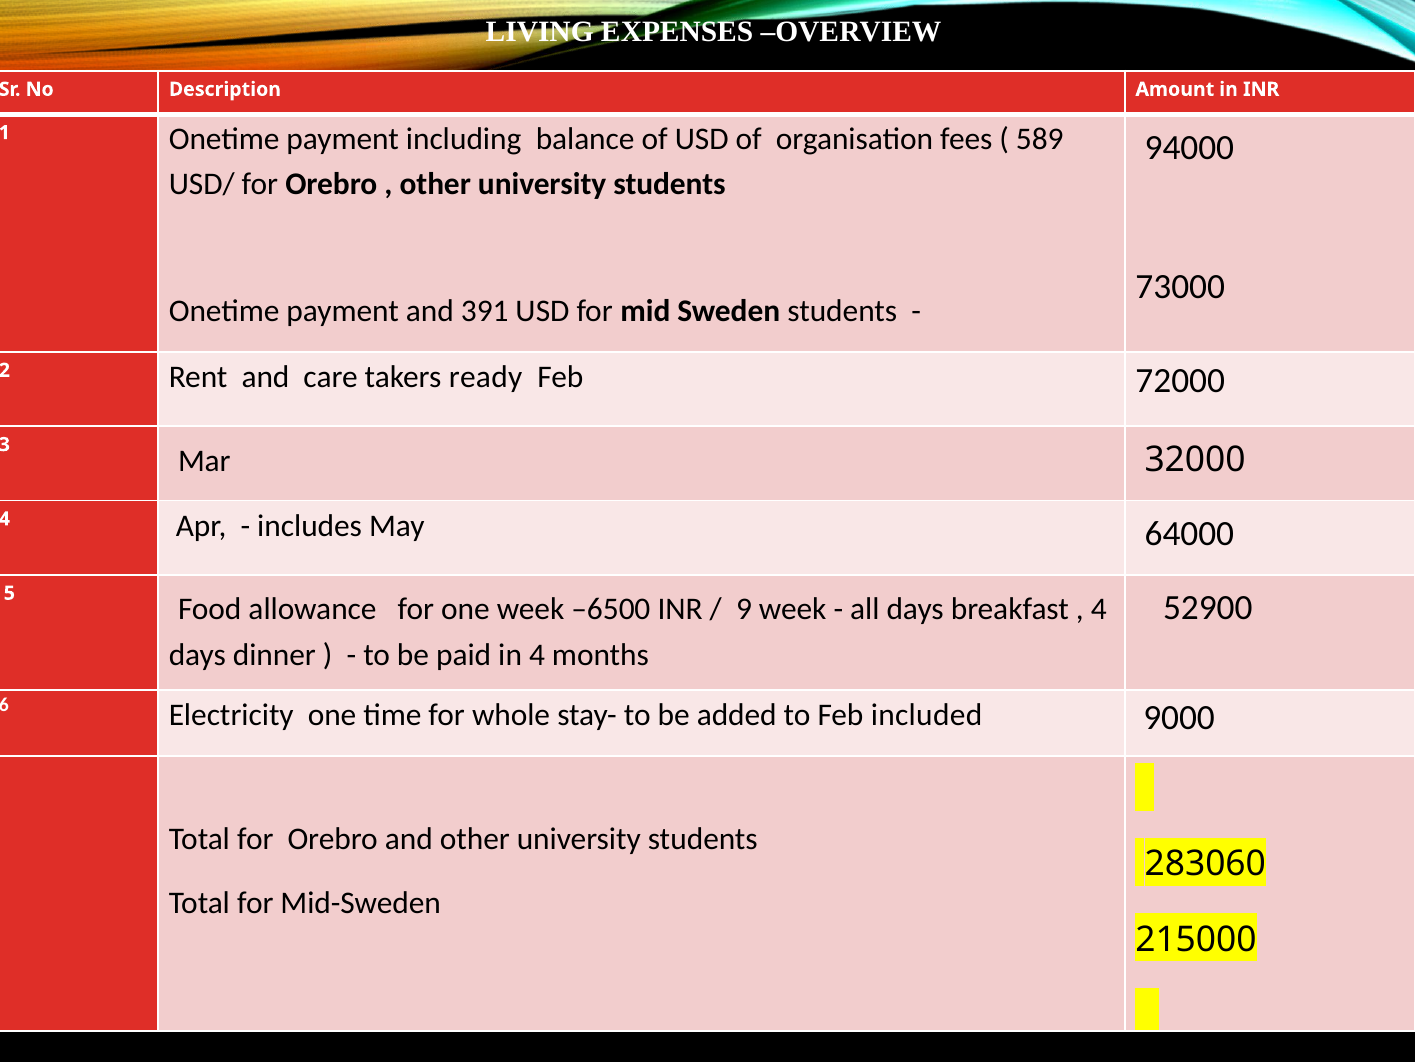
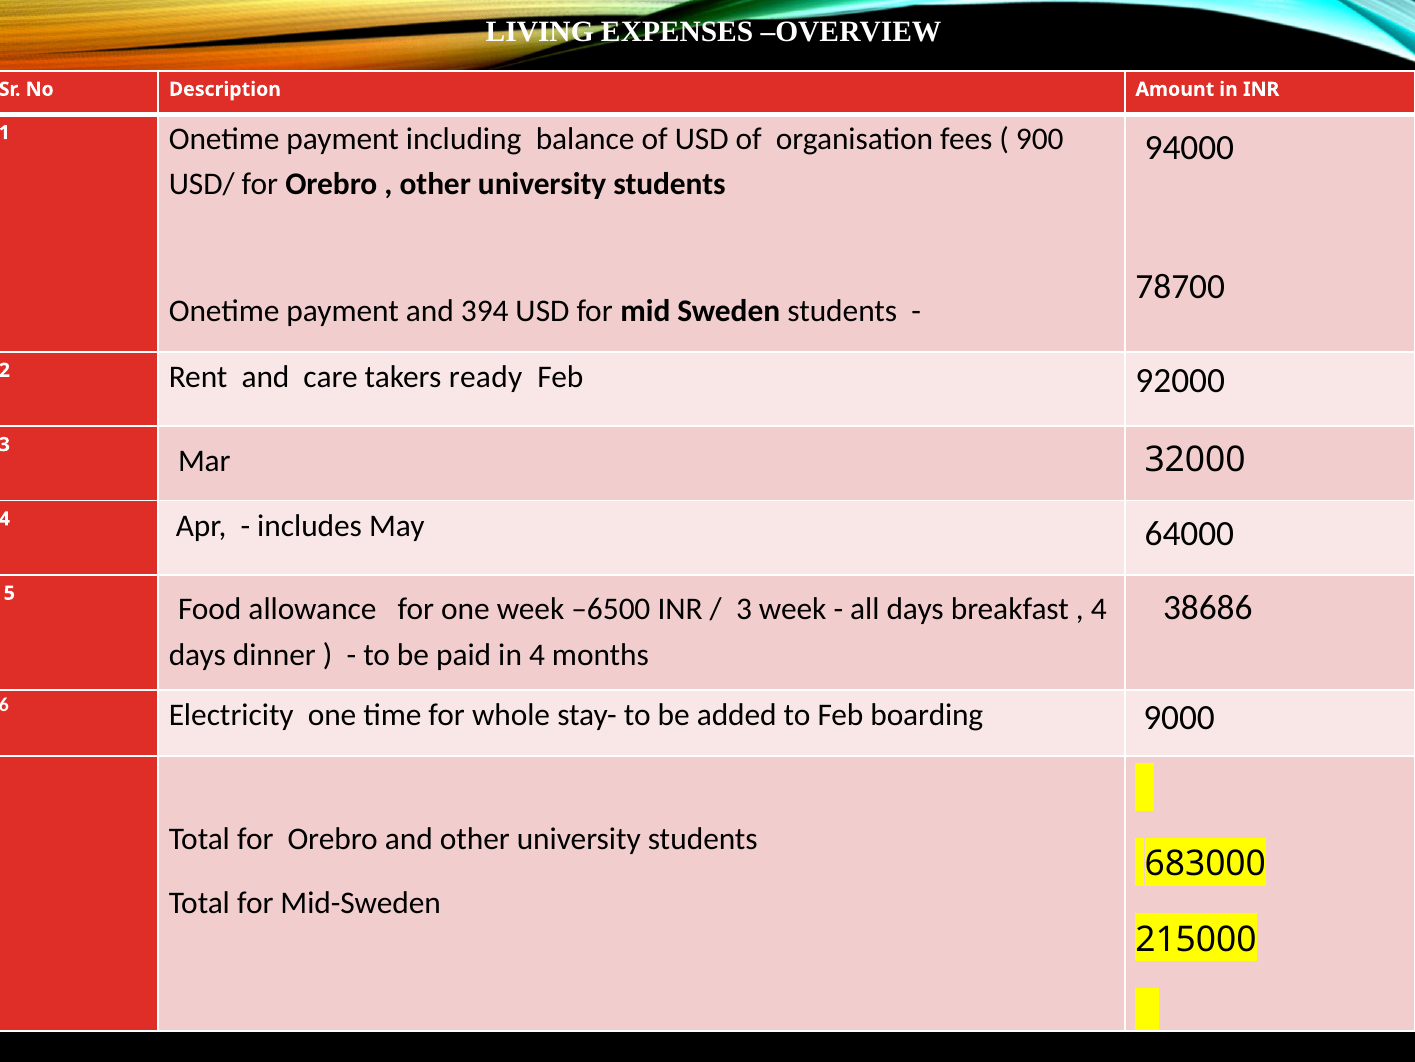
589: 589 -> 900
73000: 73000 -> 78700
391: 391 -> 394
72000: 72000 -> 92000
9 at (744, 609): 9 -> 3
52900: 52900 -> 38686
included: included -> boarding
283060: 283060 -> 683000
